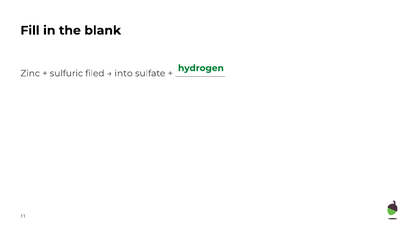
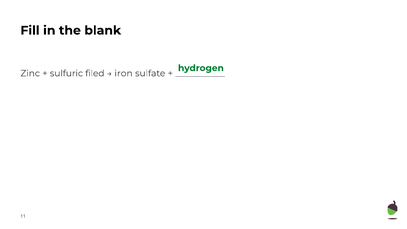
into: into -> iron
